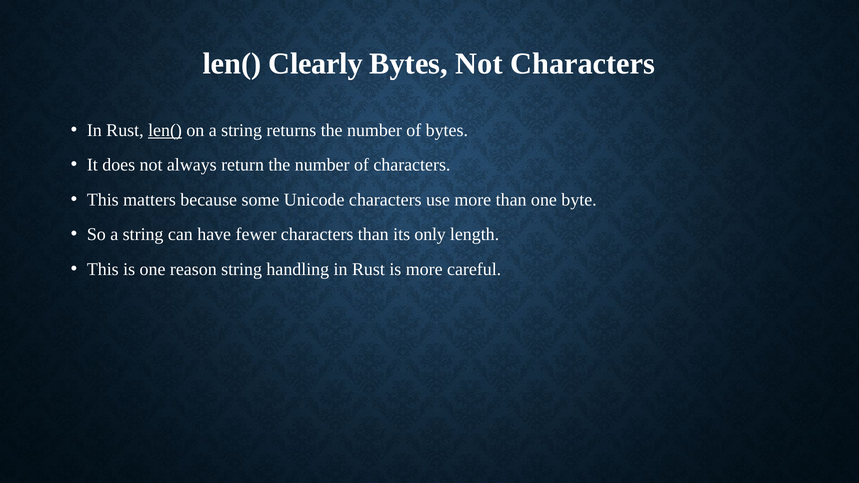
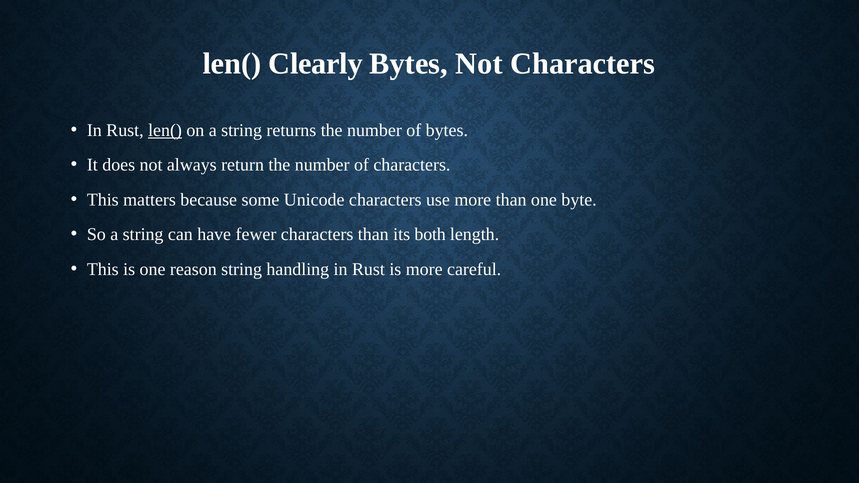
only: only -> both
